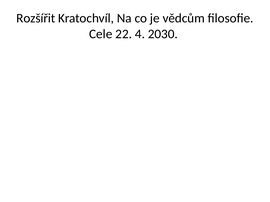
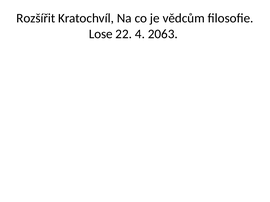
Cele: Cele -> Lose
2030: 2030 -> 2063
